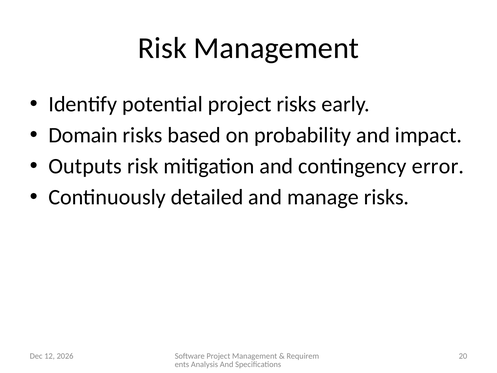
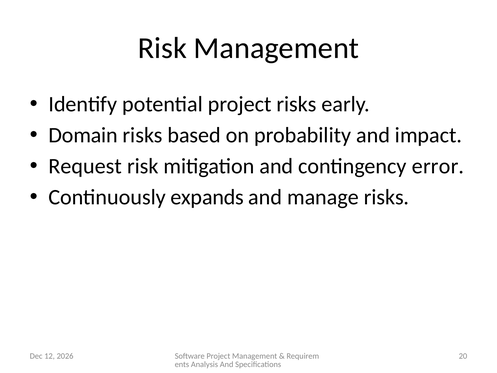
Outputs: Outputs -> Request
detailed: detailed -> expands
